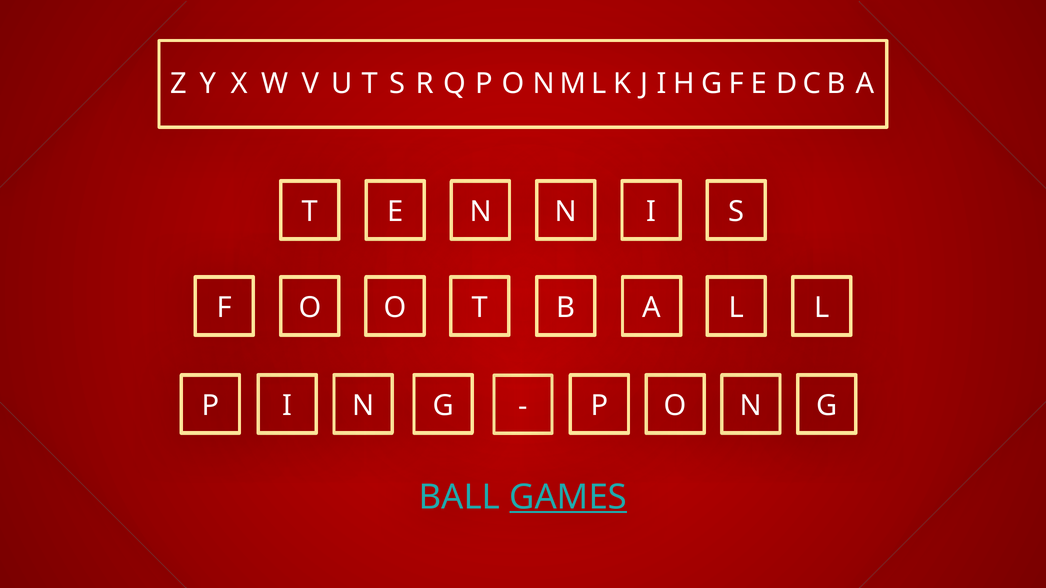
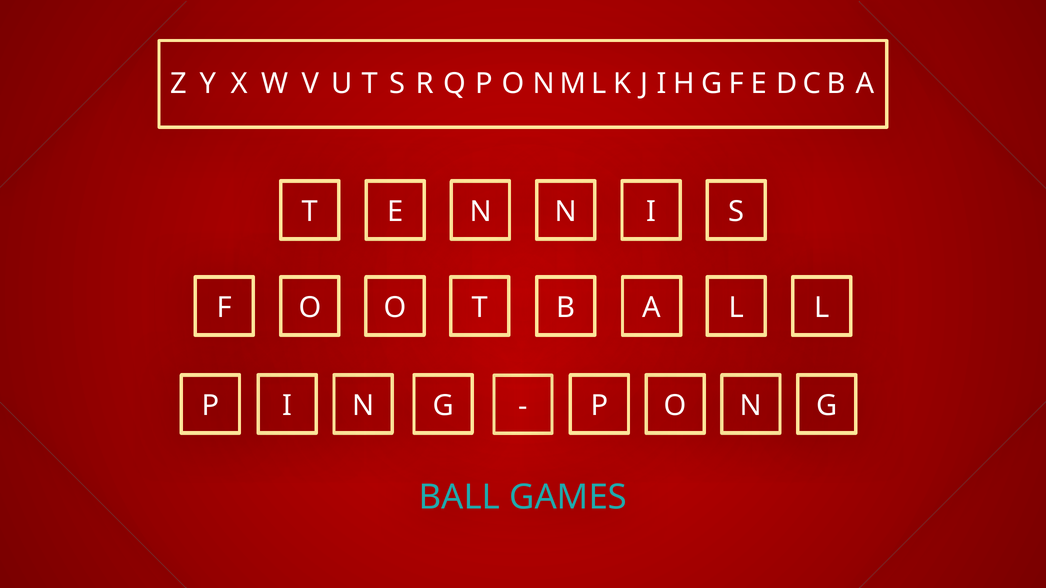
GAMES underline: present -> none
